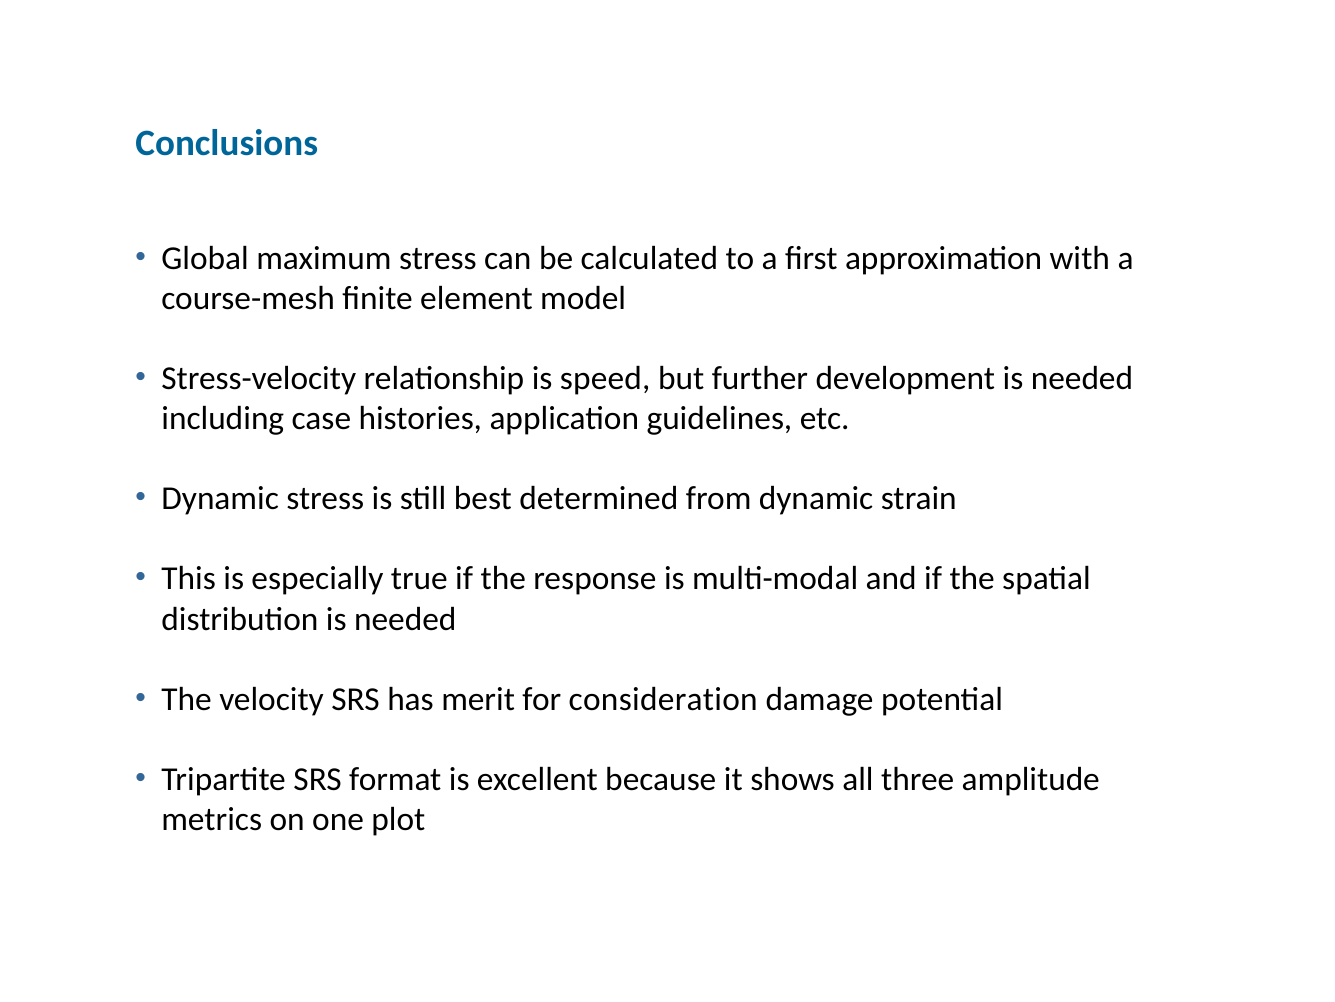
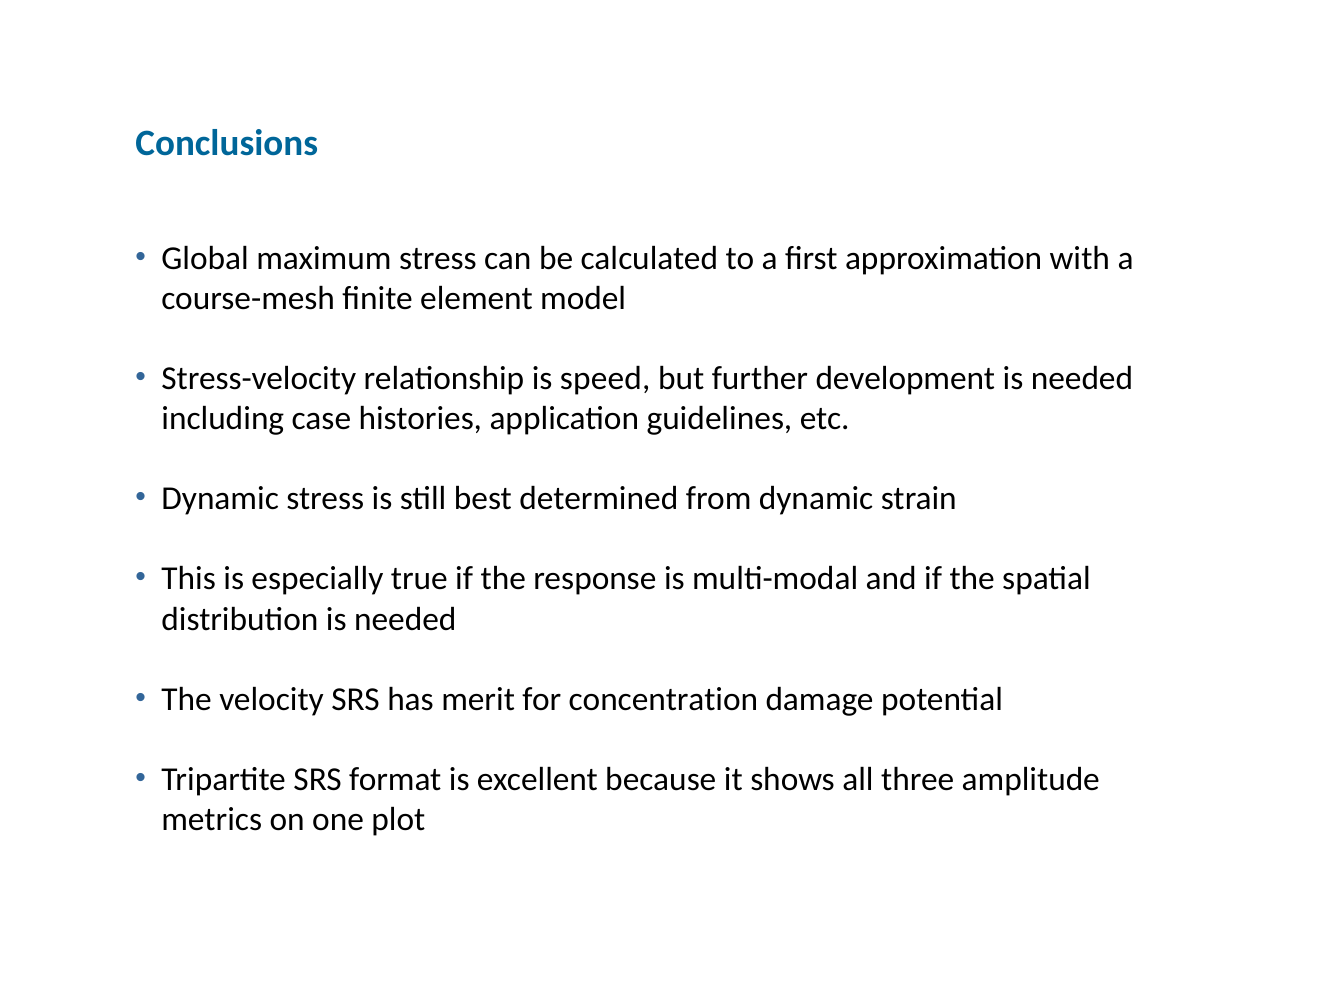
consideration: consideration -> concentration
